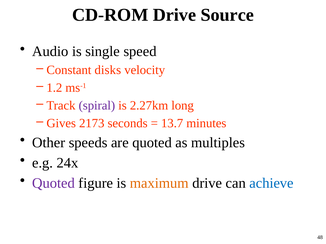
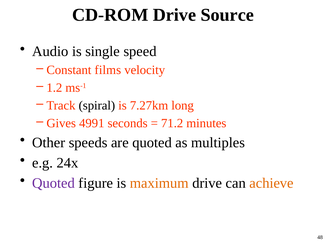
disks: disks -> films
spiral colour: purple -> black
2.27km: 2.27km -> 7.27km
2173: 2173 -> 4991
13.7: 13.7 -> 71.2
achieve colour: blue -> orange
